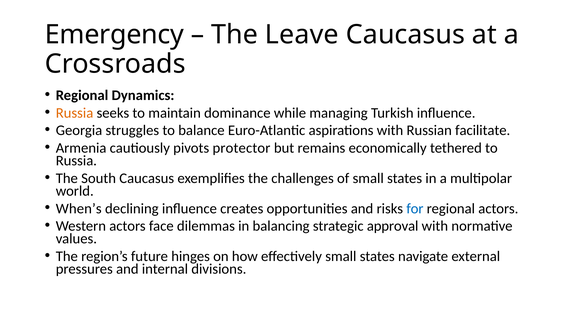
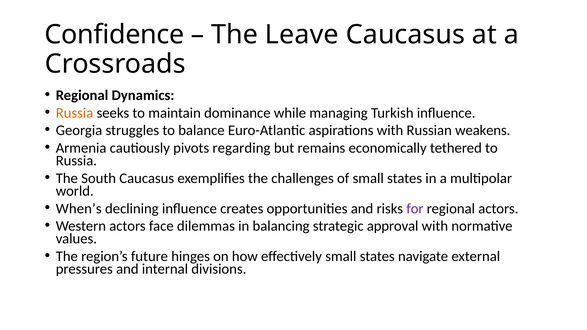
Emergency: Emergency -> Confidence
facilitate: facilitate -> weakens
protector: protector -> regarding
for colour: blue -> purple
